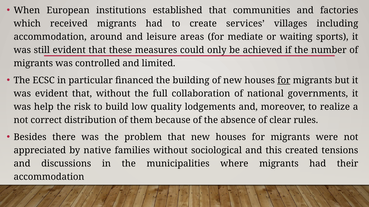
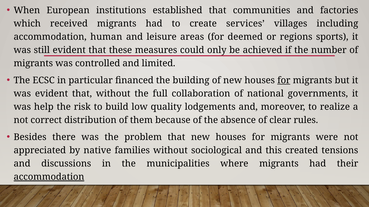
around: around -> human
mediate: mediate -> deemed
waiting: waiting -> regions
accommodation at (49, 177) underline: none -> present
